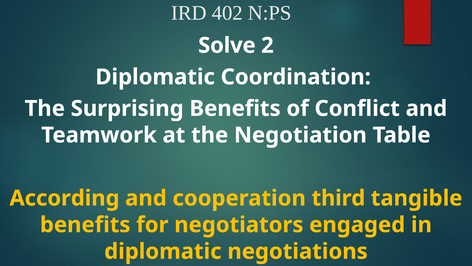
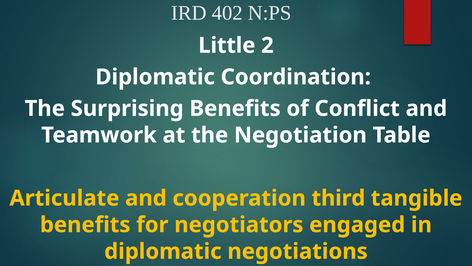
Solve: Solve -> Little
According: According -> Articulate
